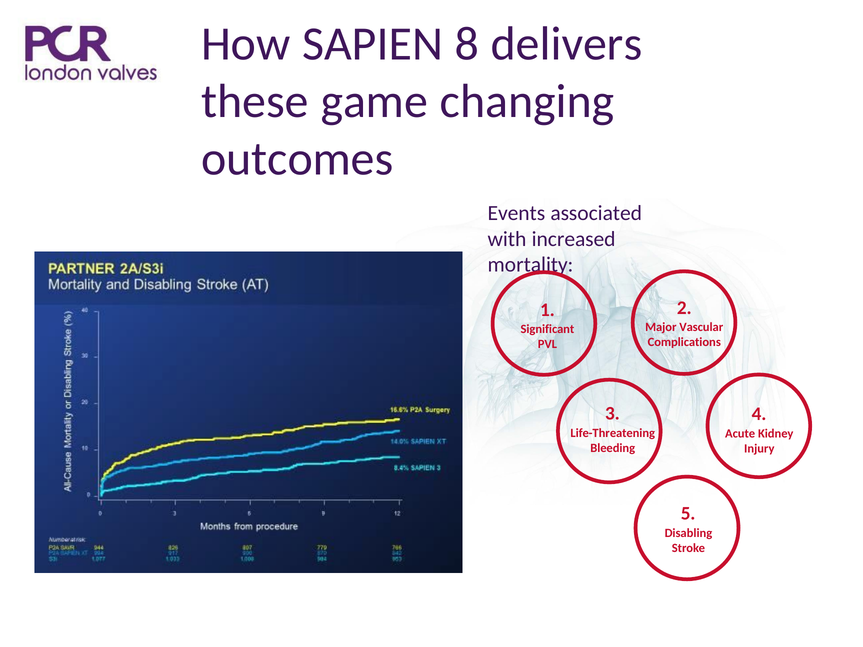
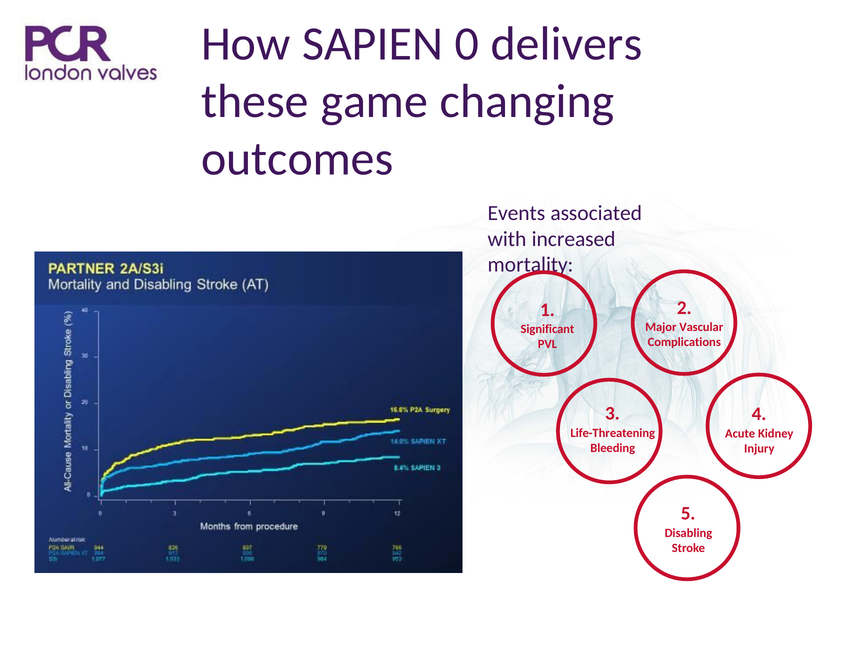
8: 8 -> 0
